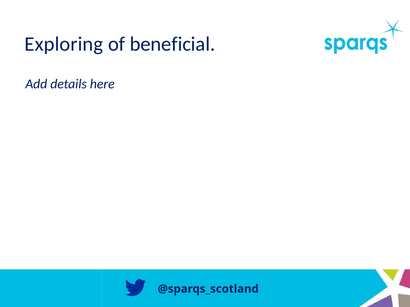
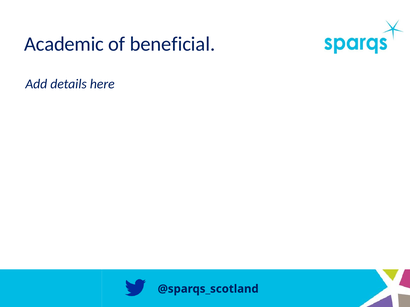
Exploring: Exploring -> Academic
